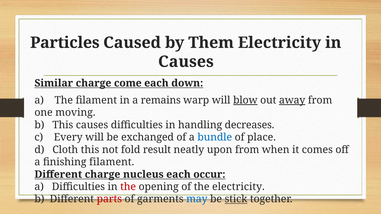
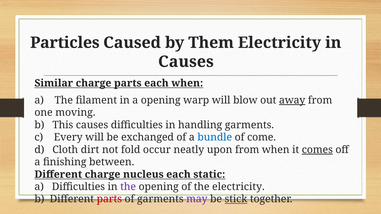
charge come: come -> parts
each down: down -> when
a remains: remains -> opening
blow underline: present -> none
handling decreases: decreases -> garments
place: place -> come
Cloth this: this -> dirt
result: result -> occur
comes underline: none -> present
finishing filament: filament -> between
occur: occur -> static
the at (128, 187) colour: red -> purple
may colour: blue -> purple
